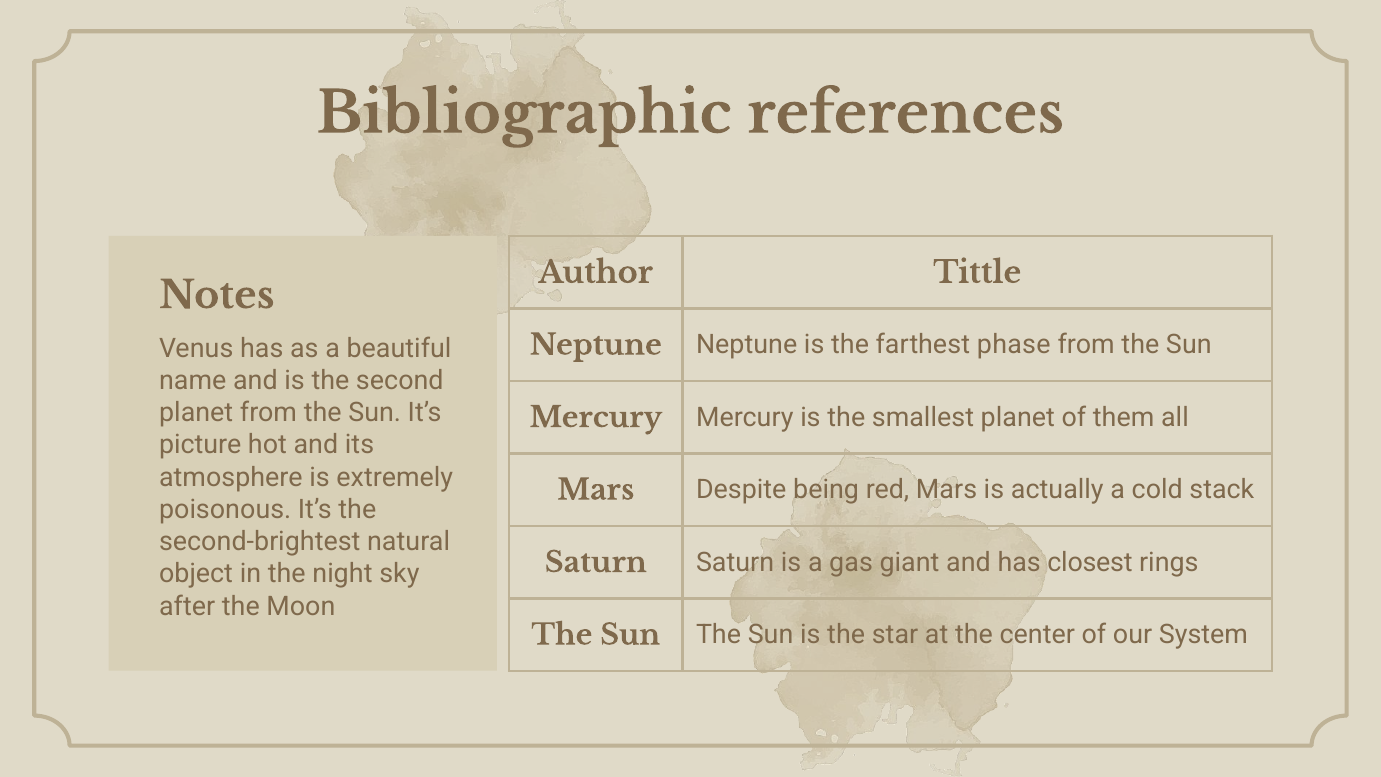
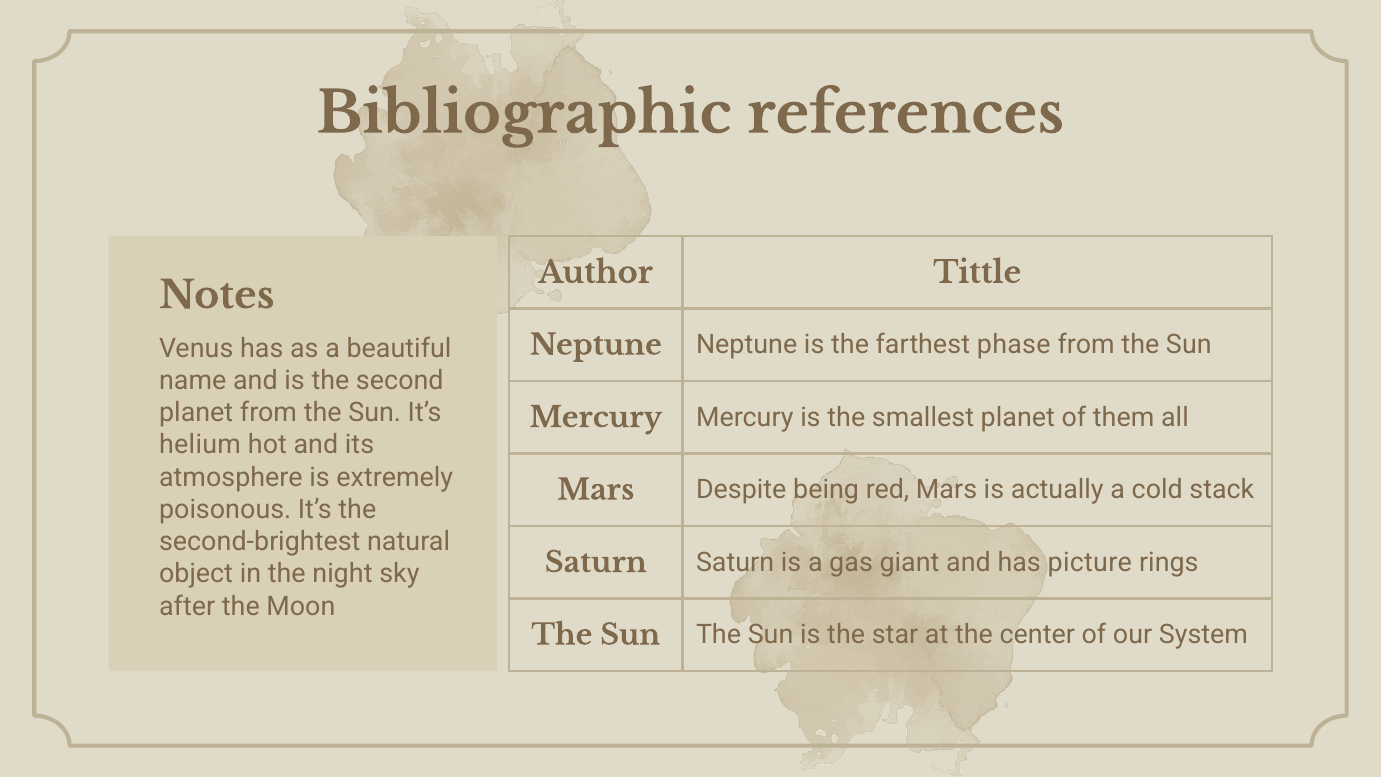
picture: picture -> helium
closest: closest -> picture
